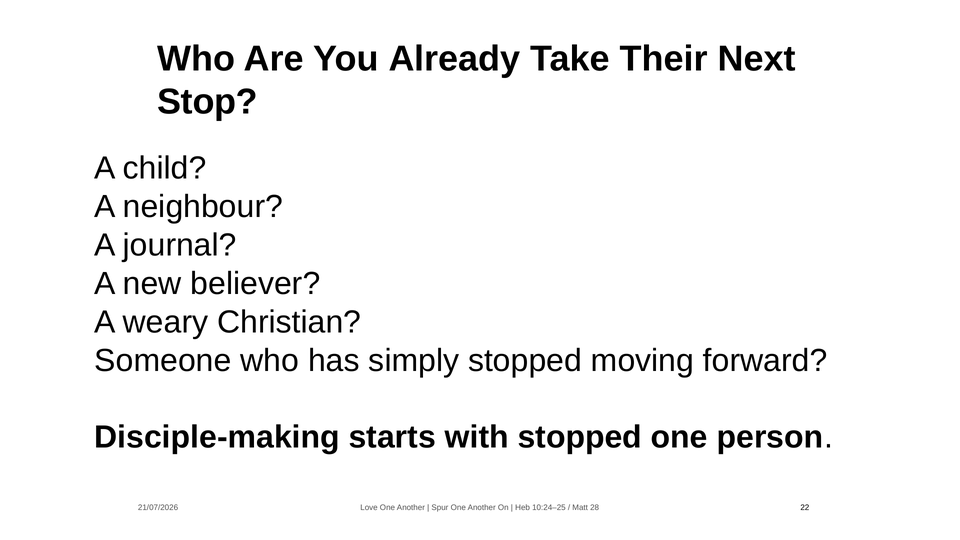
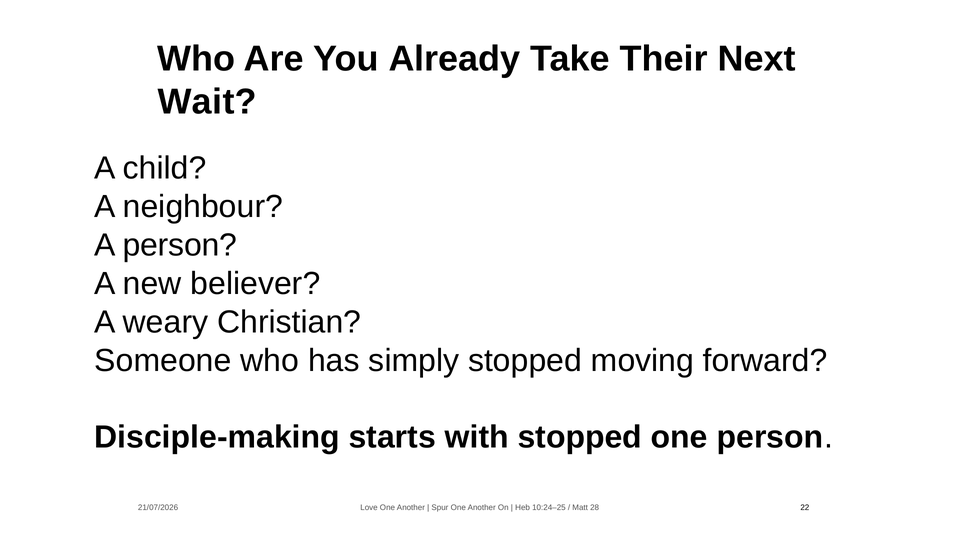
Stop: Stop -> Wait
A journal: journal -> person
